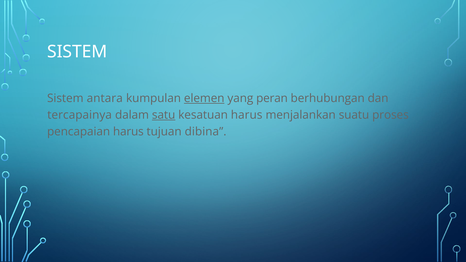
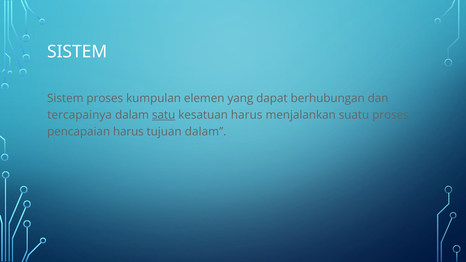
Sistem antara: antara -> proses
elemen underline: present -> none
peran: peran -> dapat
tujuan dibina: dibina -> dalam
